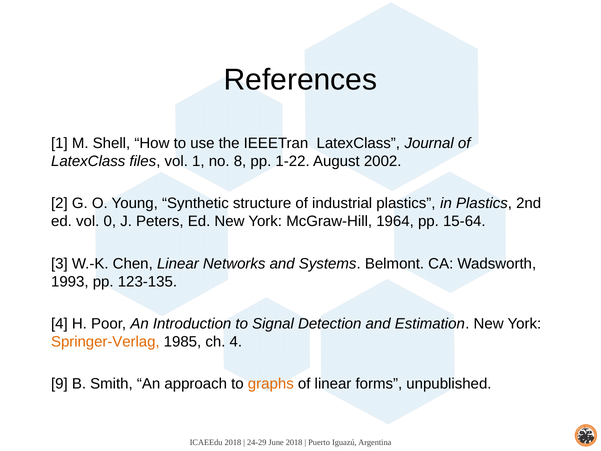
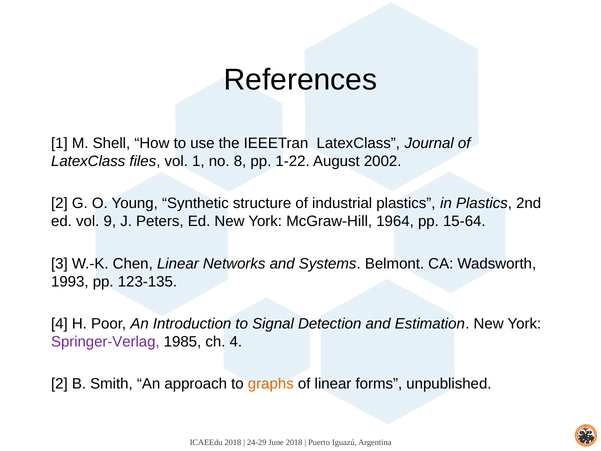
0: 0 -> 9
Springer-Verlag colour: orange -> purple
9 at (59, 384): 9 -> 2
